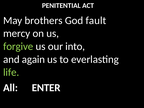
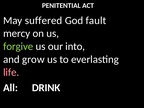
brothers: brothers -> suffered
again: again -> grow
life colour: light green -> pink
ENTER: ENTER -> DRINK
